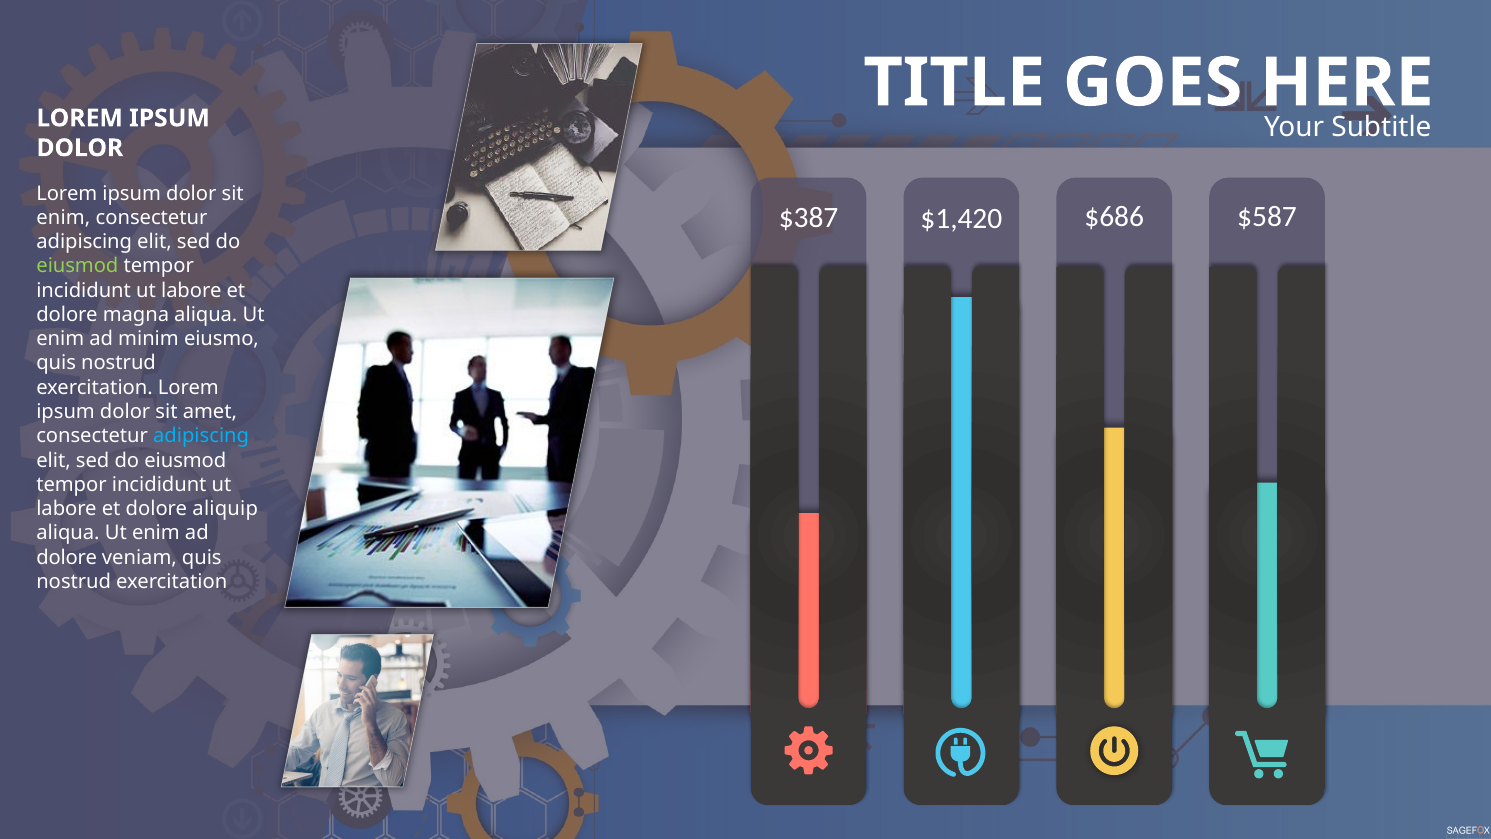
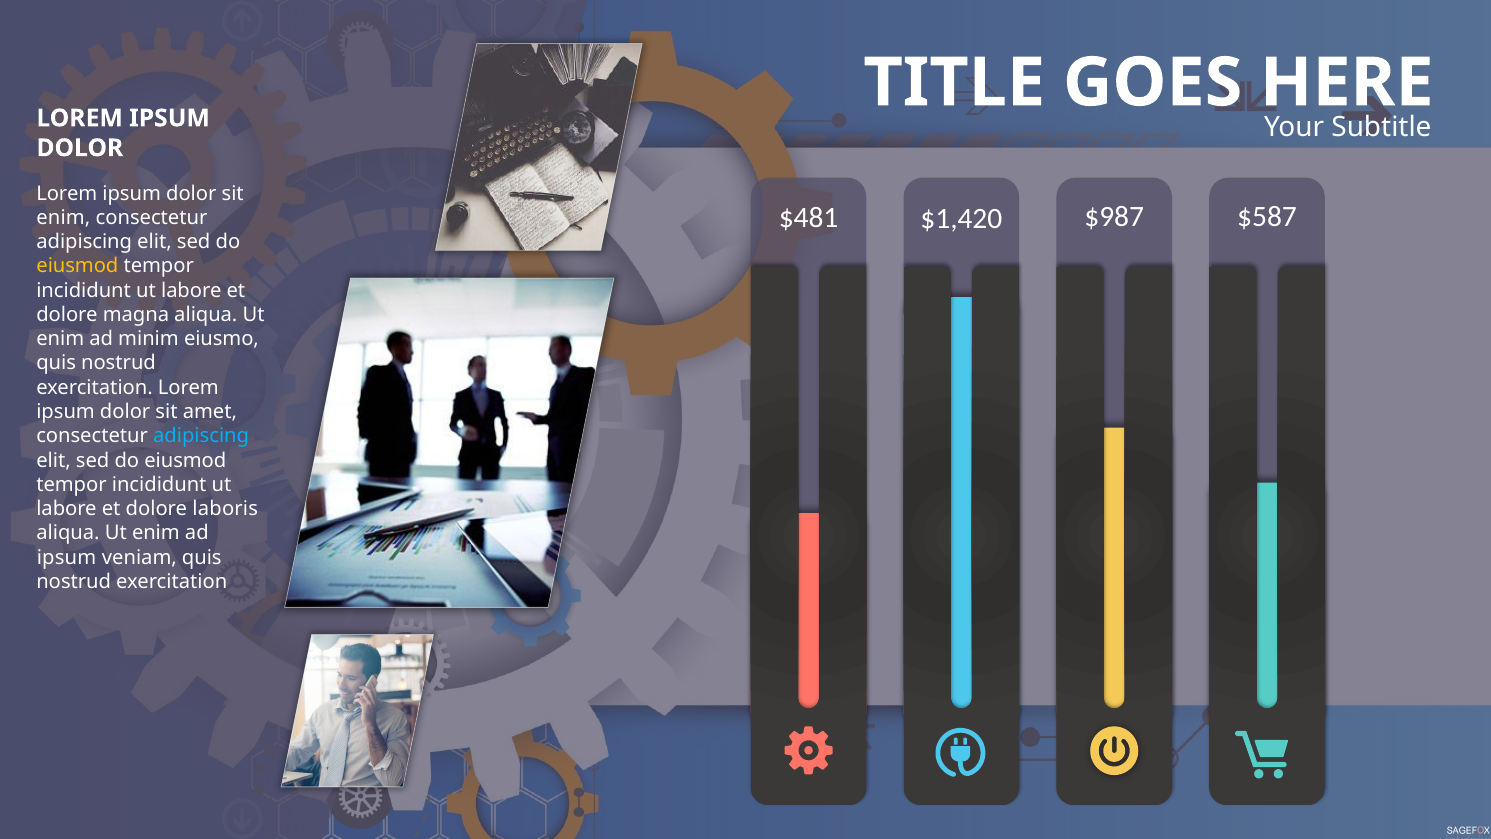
$387: $387 -> $481
$686: $686 -> $987
eiusmod at (77, 266) colour: light green -> yellow
aliquip: aliquip -> laboris
dolore at (67, 557): dolore -> ipsum
